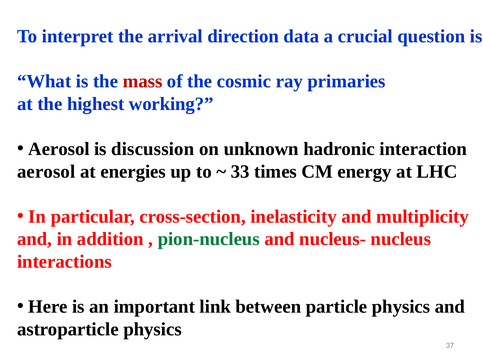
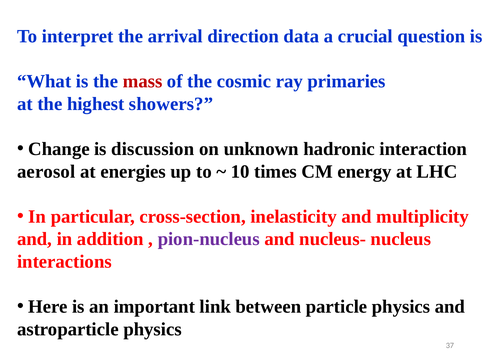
working: working -> showers
Aerosol at (59, 149): Aerosol -> Change
33: 33 -> 10
pion-nucleus colour: green -> purple
